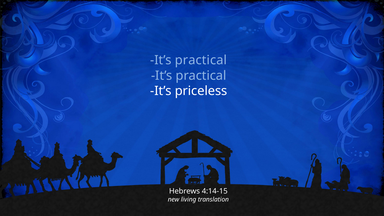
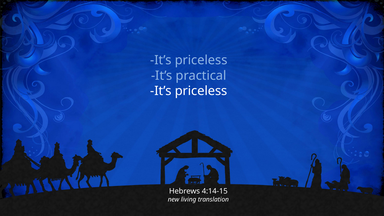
practical at (201, 60): practical -> priceless
